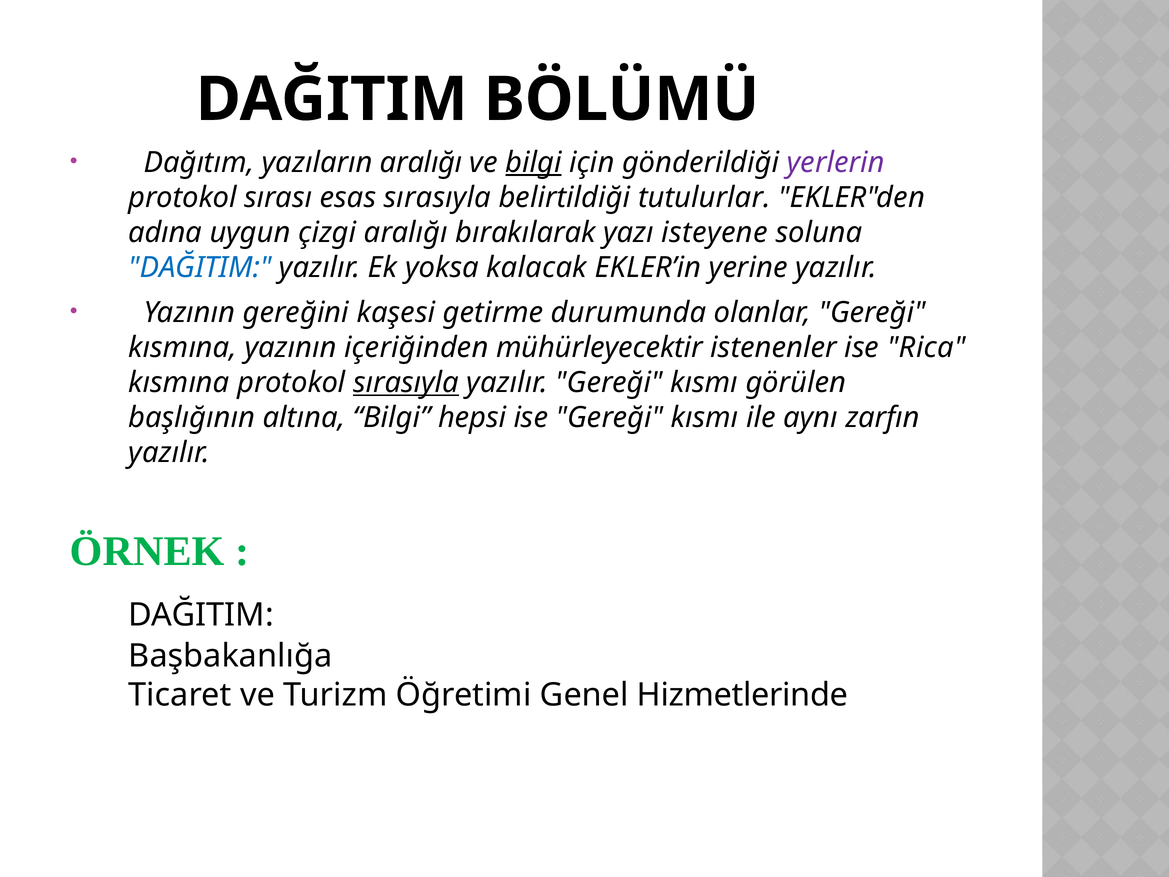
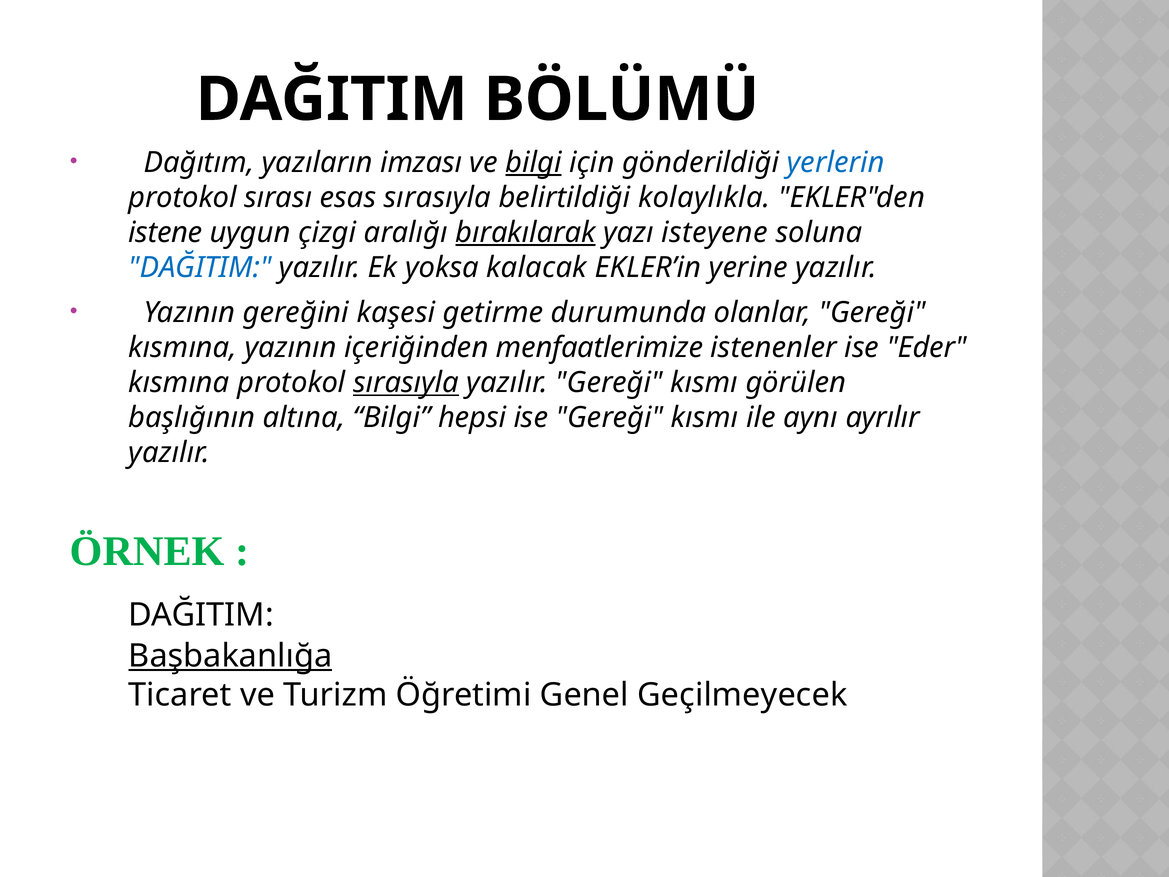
yazıların aralığı: aralığı -> imzası
yerlerin colour: purple -> blue
tutulurlar: tutulurlar -> kolaylıkla
adına: adına -> istene
bırakılarak underline: none -> present
mühürleyecektir: mühürleyecektir -> menfaatlerimize
Rica: Rica -> Eder
zarfın: zarfın -> ayrılır
Başbakanlığa underline: none -> present
Hizmetlerinde: Hizmetlerinde -> Geçilmeyecek
